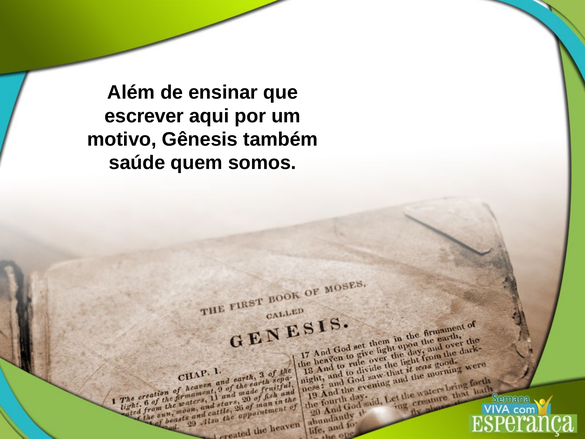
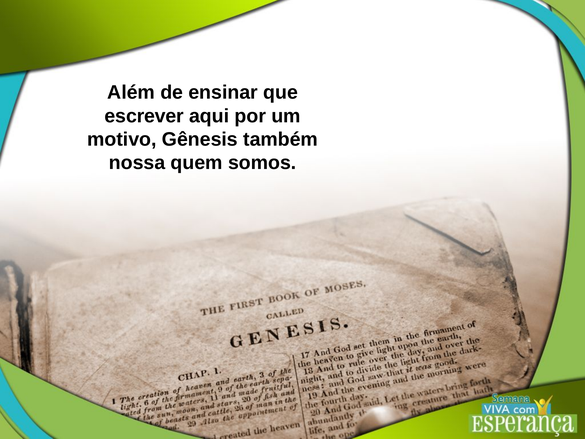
saúde: saúde -> nossa
